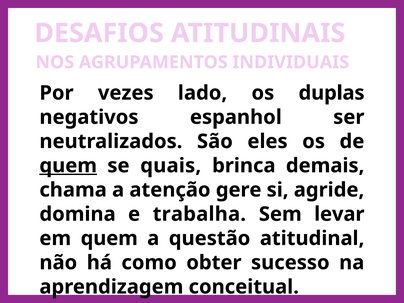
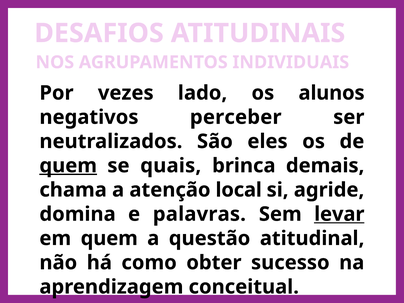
duplas: duplas -> alunos
espanhol: espanhol -> perceber
gere: gere -> local
trabalha: trabalha -> palavras
levar underline: none -> present
